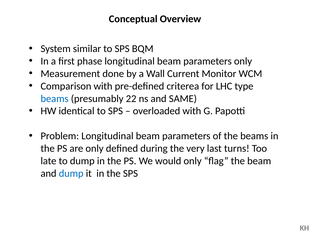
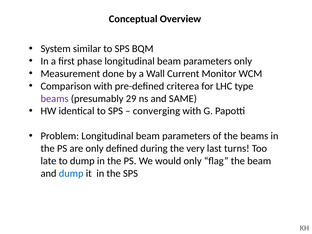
beams at (55, 99) colour: blue -> purple
22: 22 -> 29
overloaded: overloaded -> converging
